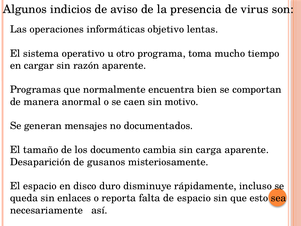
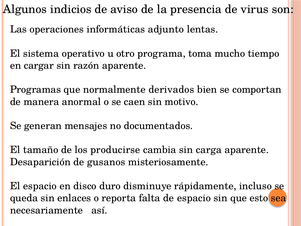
objetivo: objetivo -> adjunto
encuentra: encuentra -> derivados
documento: documento -> producirse
